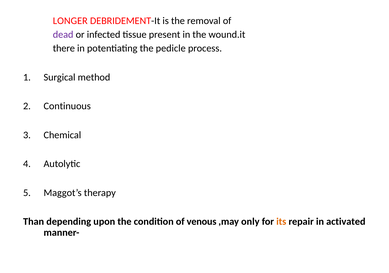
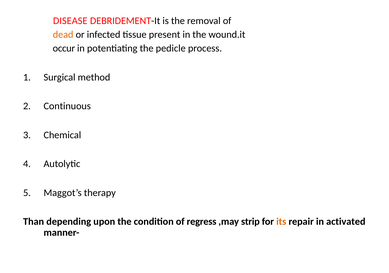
LONGER: LONGER -> DISEASE
dead colour: purple -> orange
there: there -> occur
venous: venous -> regress
only: only -> strip
